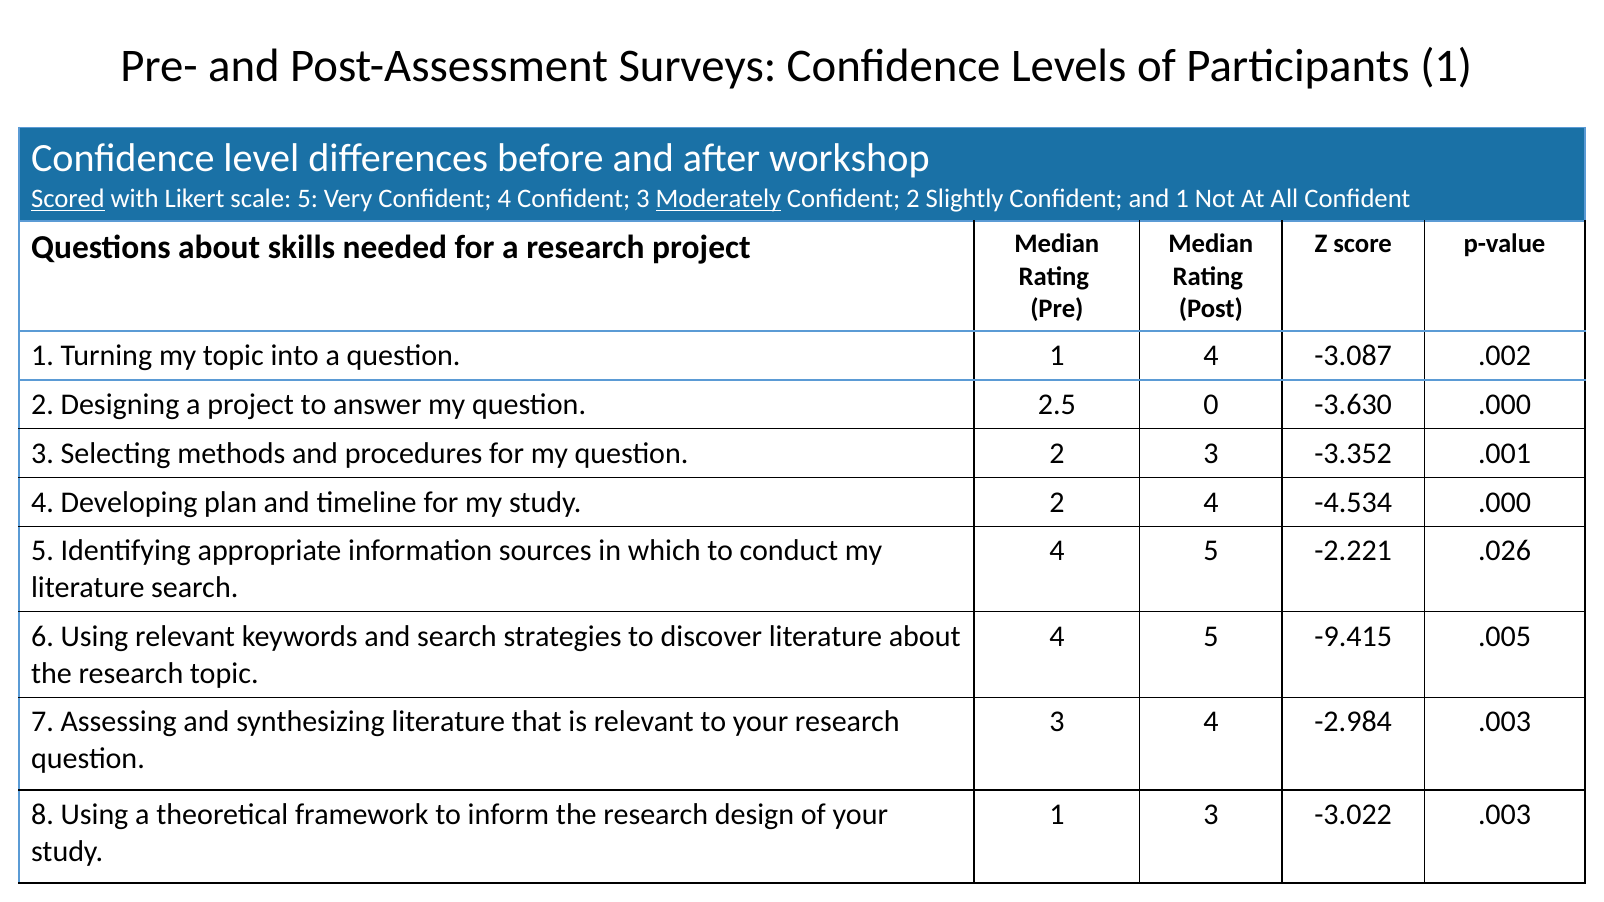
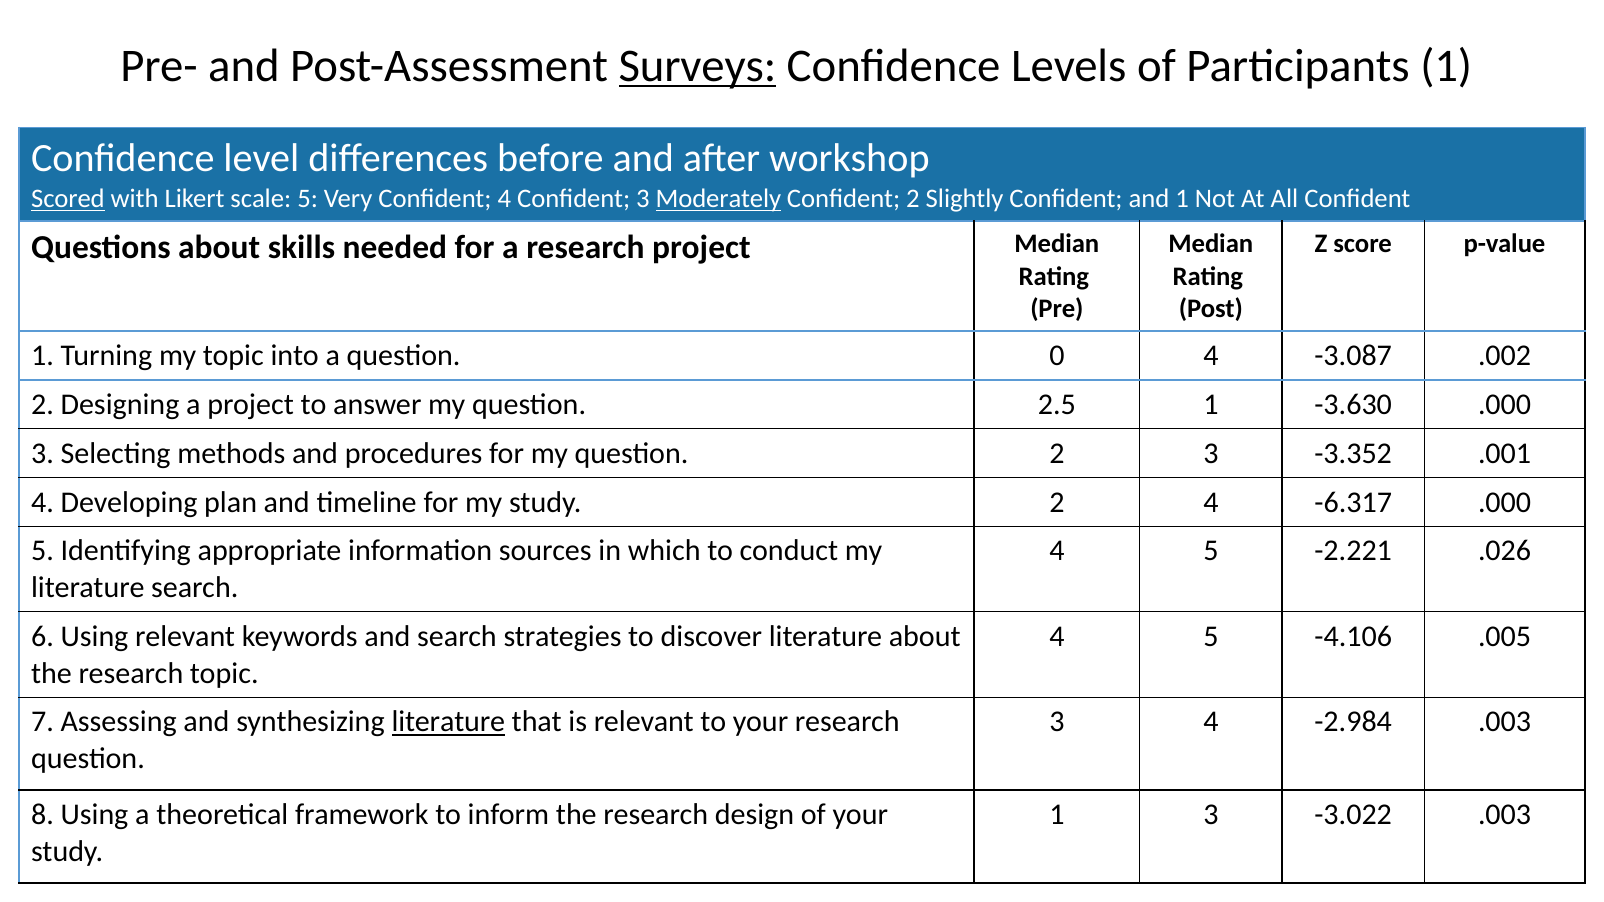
Surveys underline: none -> present
question 1: 1 -> 0
2.5 0: 0 -> 1
-4.534: -4.534 -> -6.317
-9.415: -9.415 -> -4.106
literature at (448, 722) underline: none -> present
